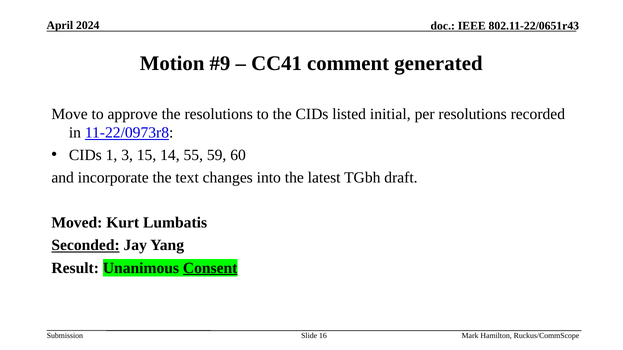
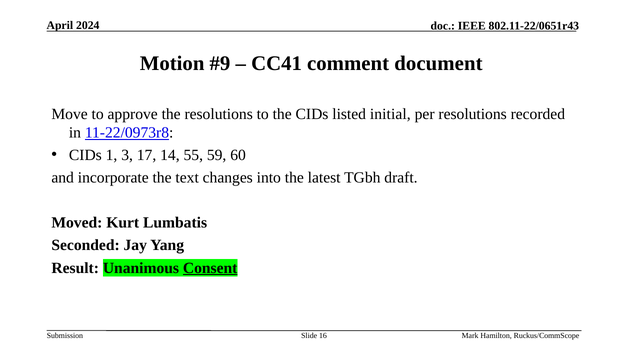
generated: generated -> document
15: 15 -> 17
Seconded underline: present -> none
